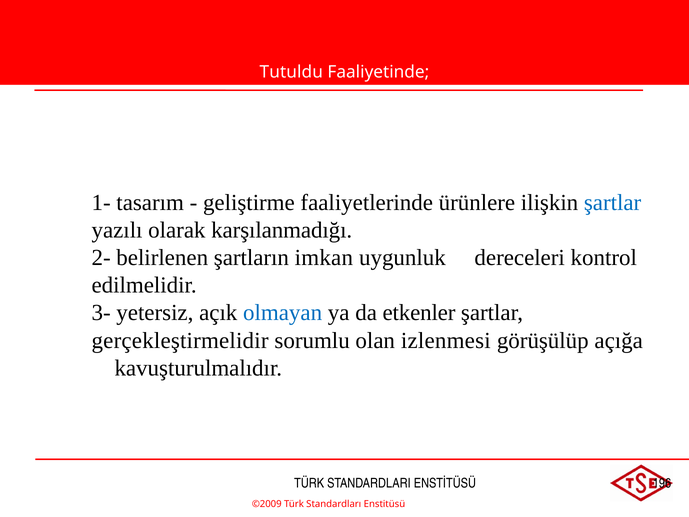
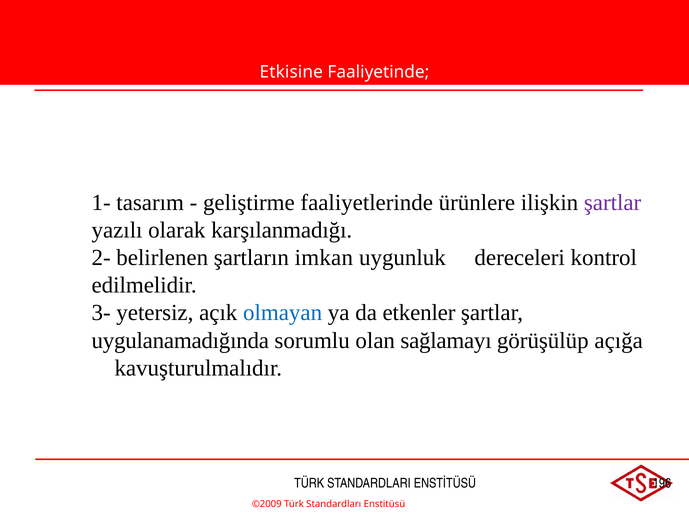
Tutuldu: Tutuldu -> Etkisine
şartlar at (613, 202) colour: blue -> purple
gerçekleştirmelidir: gerçekleştirmelidir -> uygulanamadığında
izlenmesi: izlenmesi -> sağlamayı
